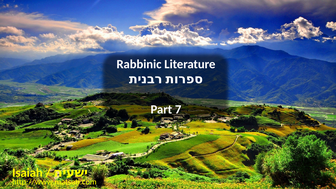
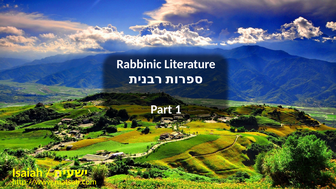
7: 7 -> 1
